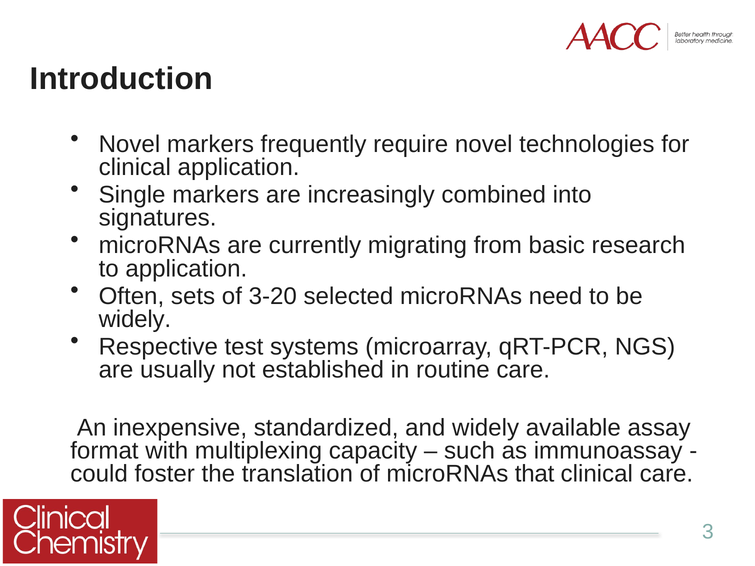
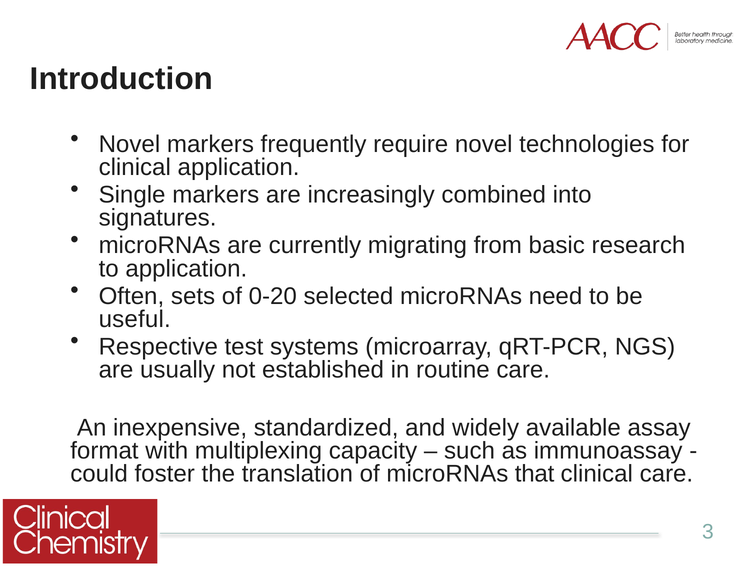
3-20: 3-20 -> 0-20
widely at (135, 319): widely -> useful
